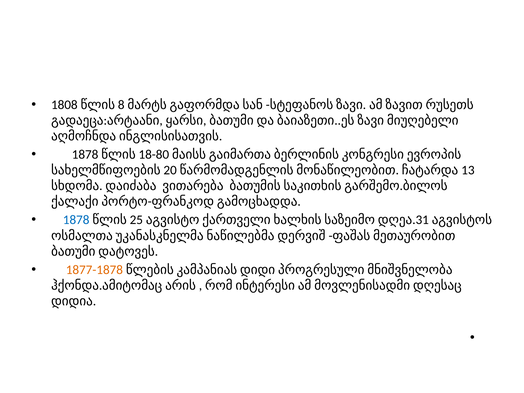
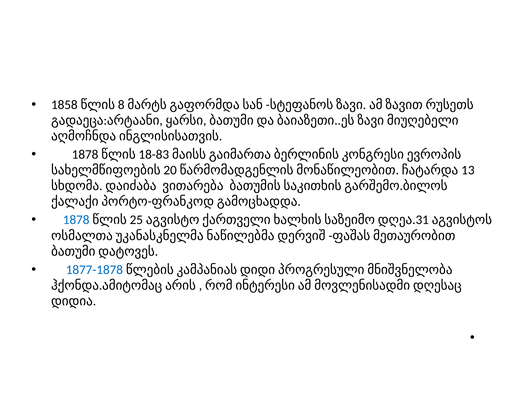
1808: 1808 -> 1858
18-80: 18-80 -> 18-83
1877-1878 colour: orange -> blue
